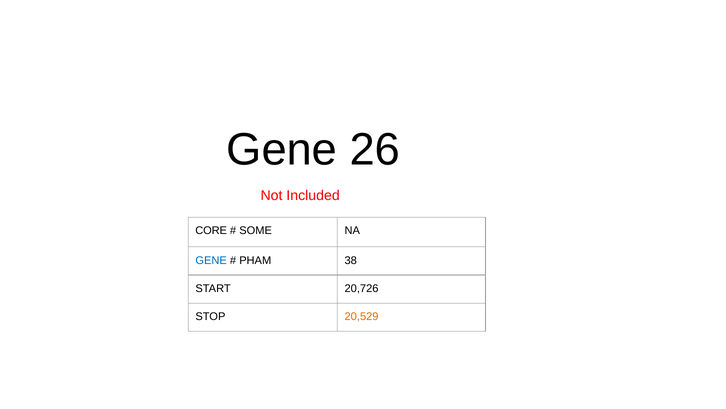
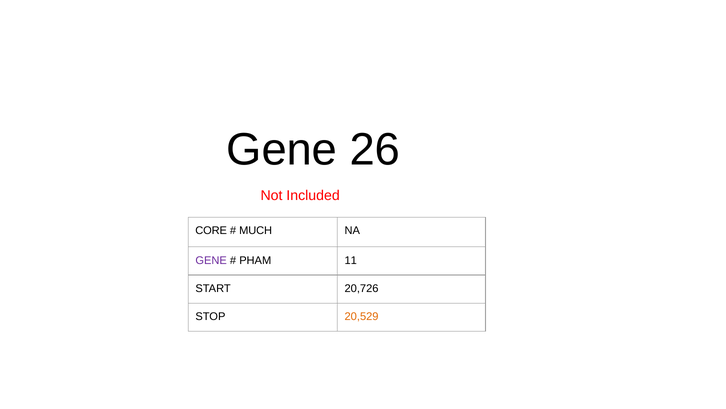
SOME: SOME -> MUCH
GENE at (211, 260) colour: blue -> purple
38: 38 -> 11
